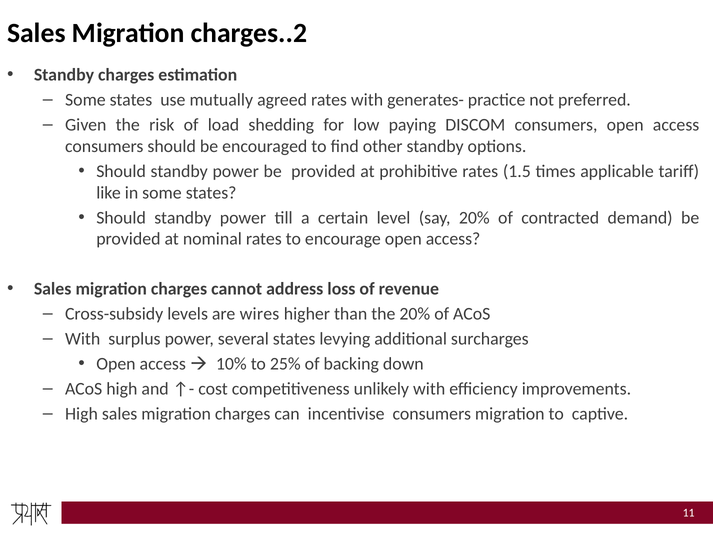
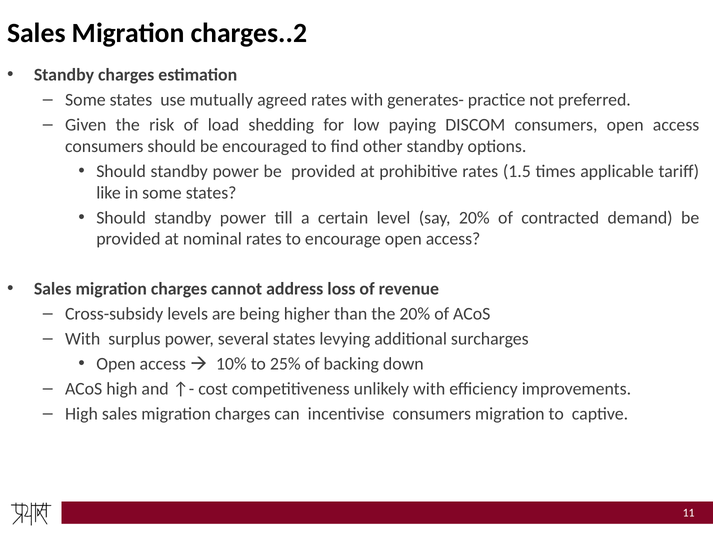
wires: wires -> being
